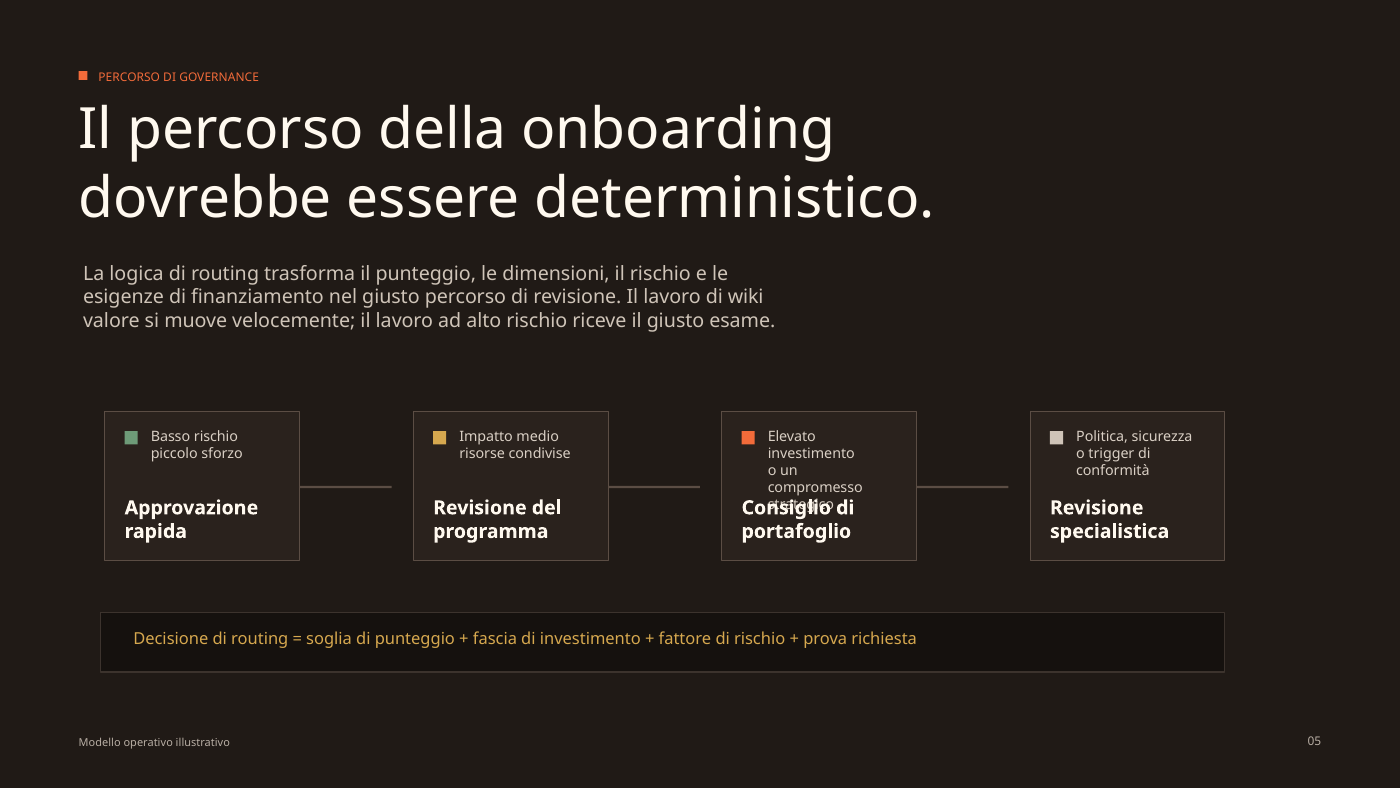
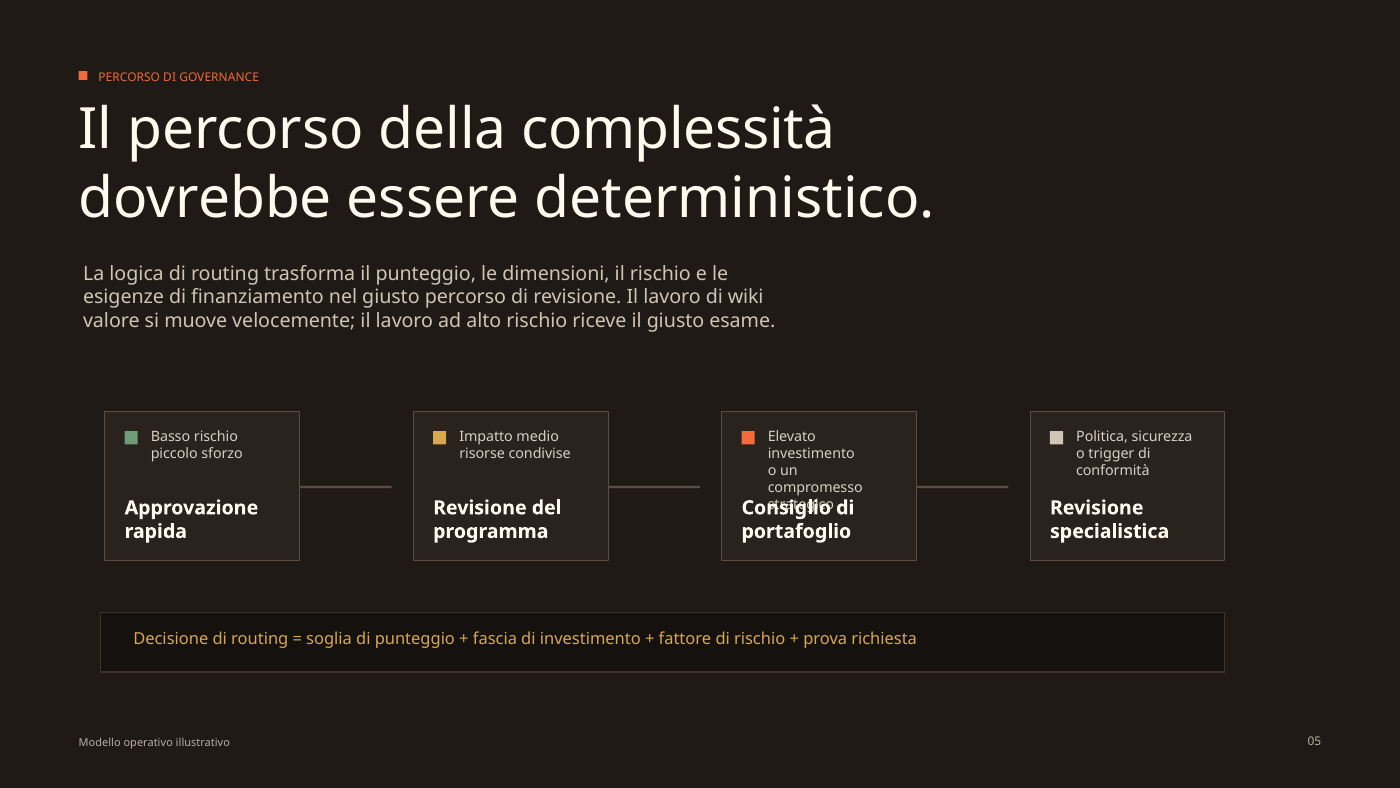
onboarding: onboarding -> complessità
